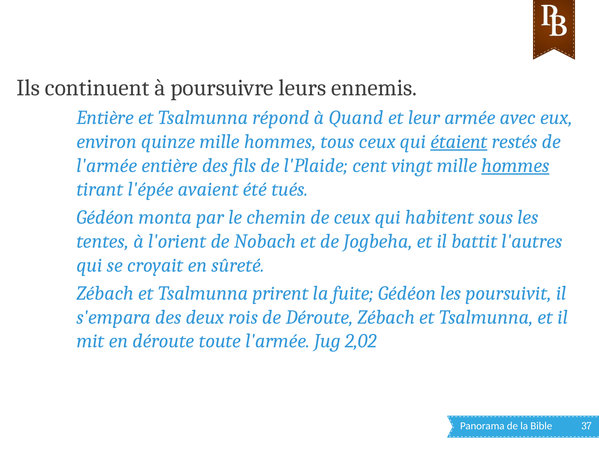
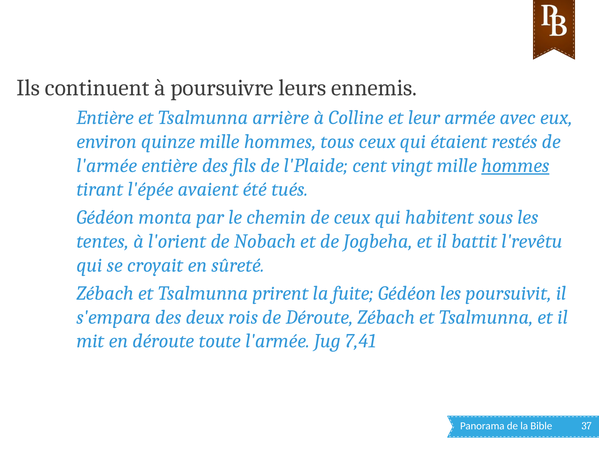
répond: répond -> arrière
Quand: Quand -> Colline
étaient underline: present -> none
l'autres: l'autres -> l'revêtu
2,02: 2,02 -> 7,41
